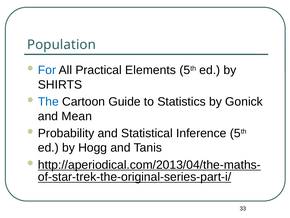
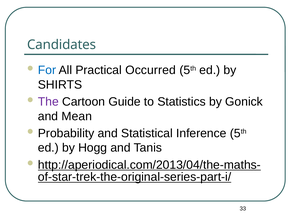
Population: Population -> Candidates
Elements: Elements -> Occurred
The colour: blue -> purple
